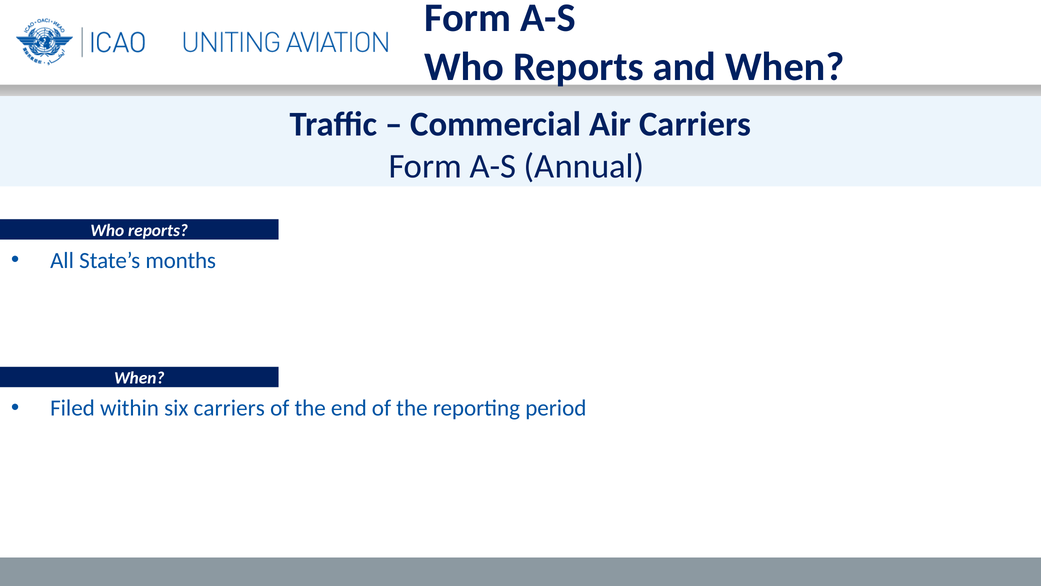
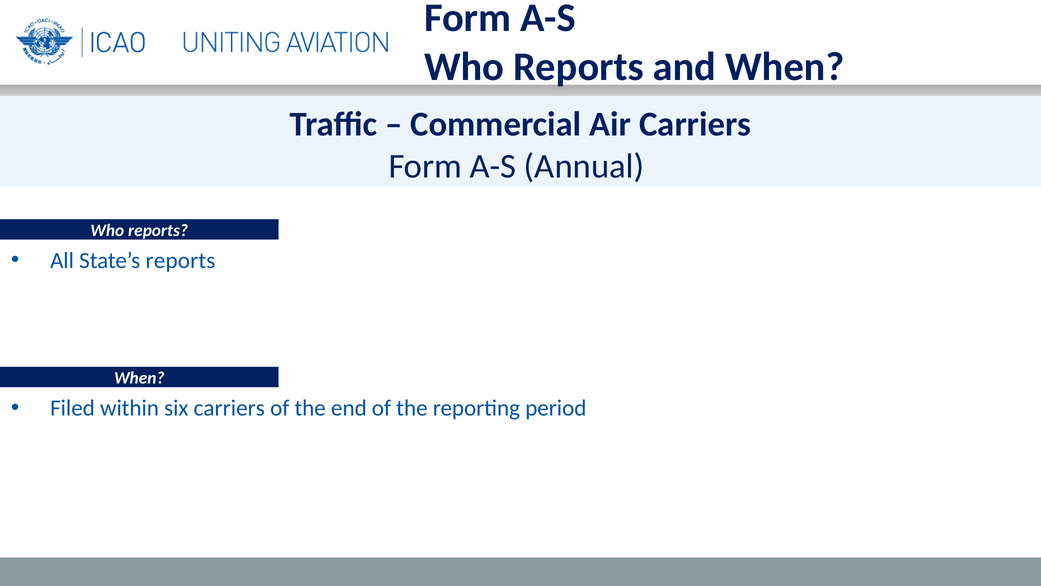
State’s months: months -> reports
